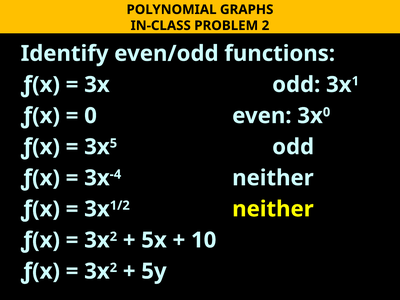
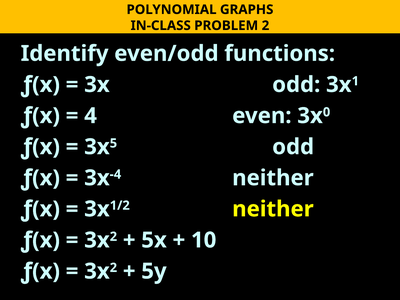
0 at (91, 116): 0 -> 4
